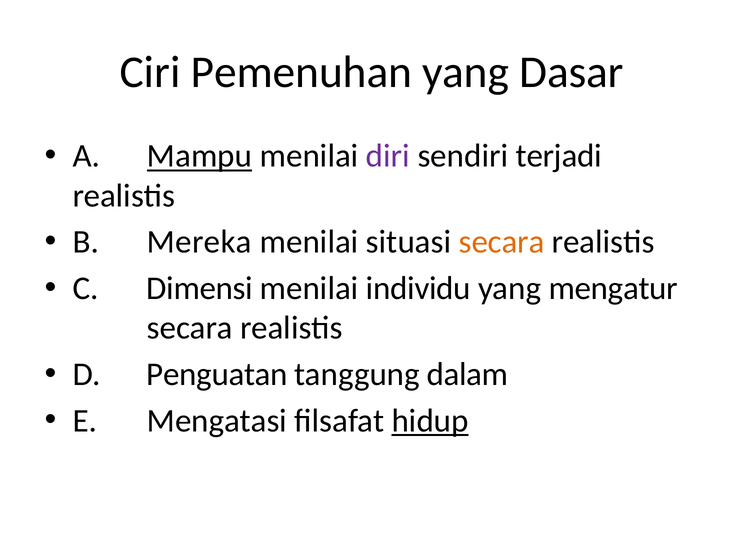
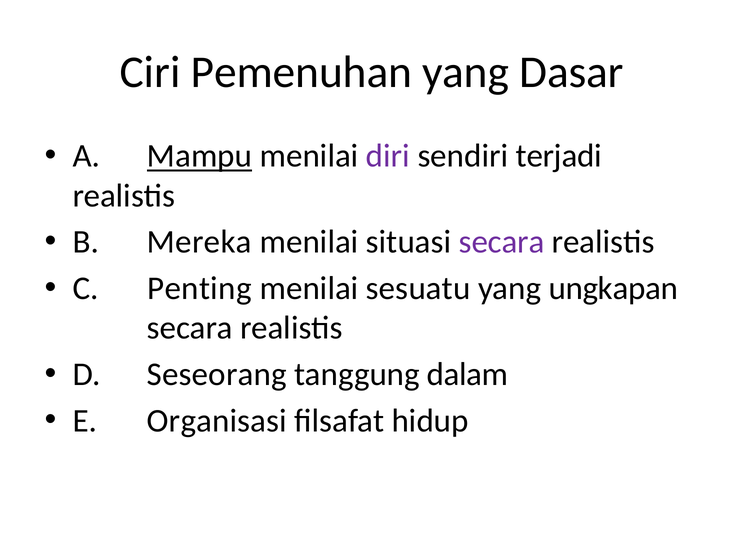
secara at (502, 242) colour: orange -> purple
Dimensi: Dimensi -> Penting
individu: individu -> sesuatu
mengatur: mengatur -> ungkapan
Penguatan: Penguatan -> Seseorang
Mengatasi: Mengatasi -> Organisasi
hidup underline: present -> none
